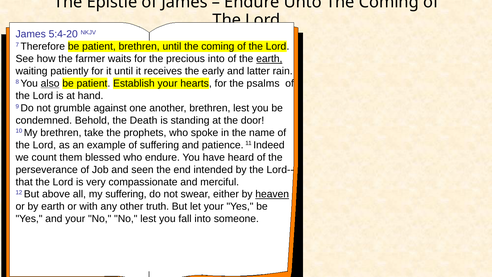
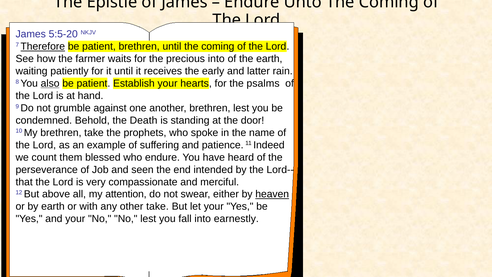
5:4-20: 5:4-20 -> 5:5-20
Therefore underline: none -> present
earth at (269, 59) underline: present -> none
my suffering: suffering -> attention
other truth: truth -> take
someone: someone -> earnestly
